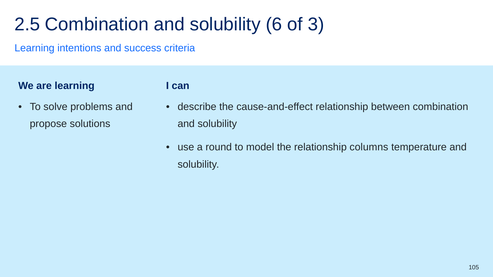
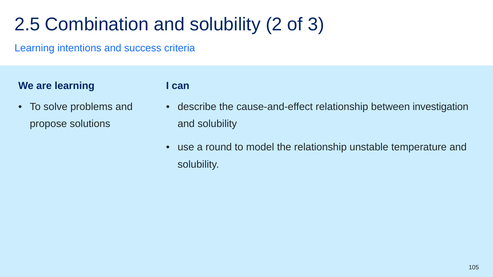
6: 6 -> 2
between combination: combination -> investigation
columns: columns -> unstable
